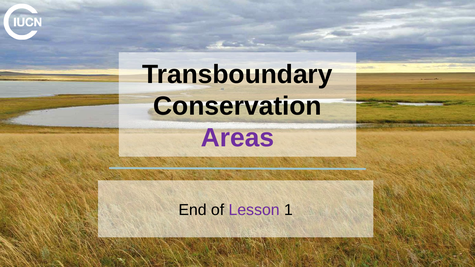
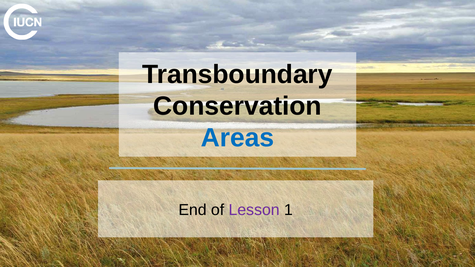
Areas colour: purple -> blue
